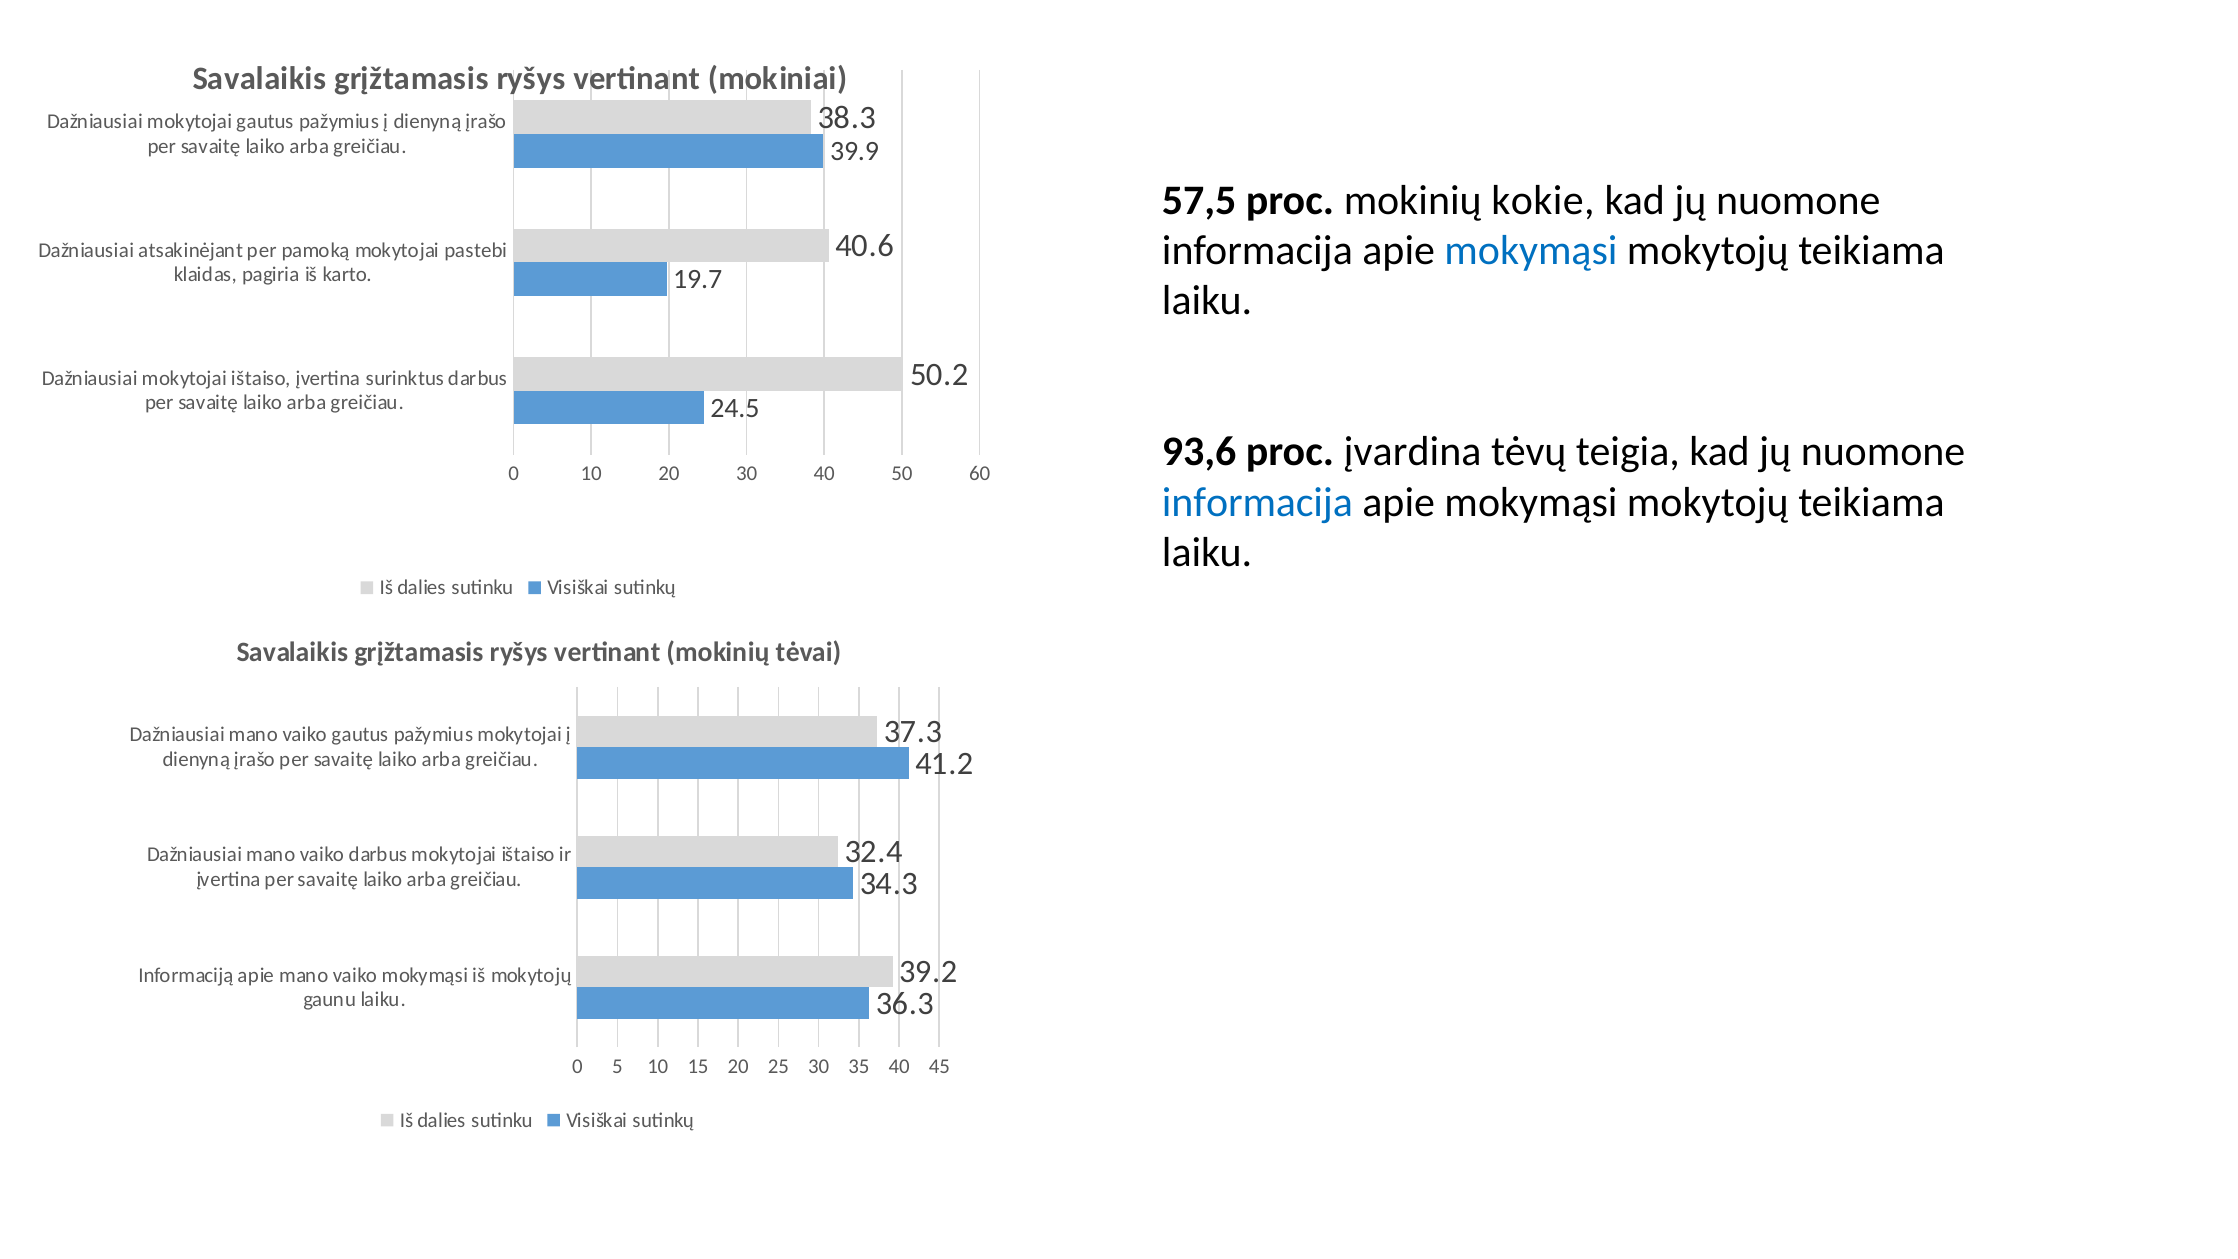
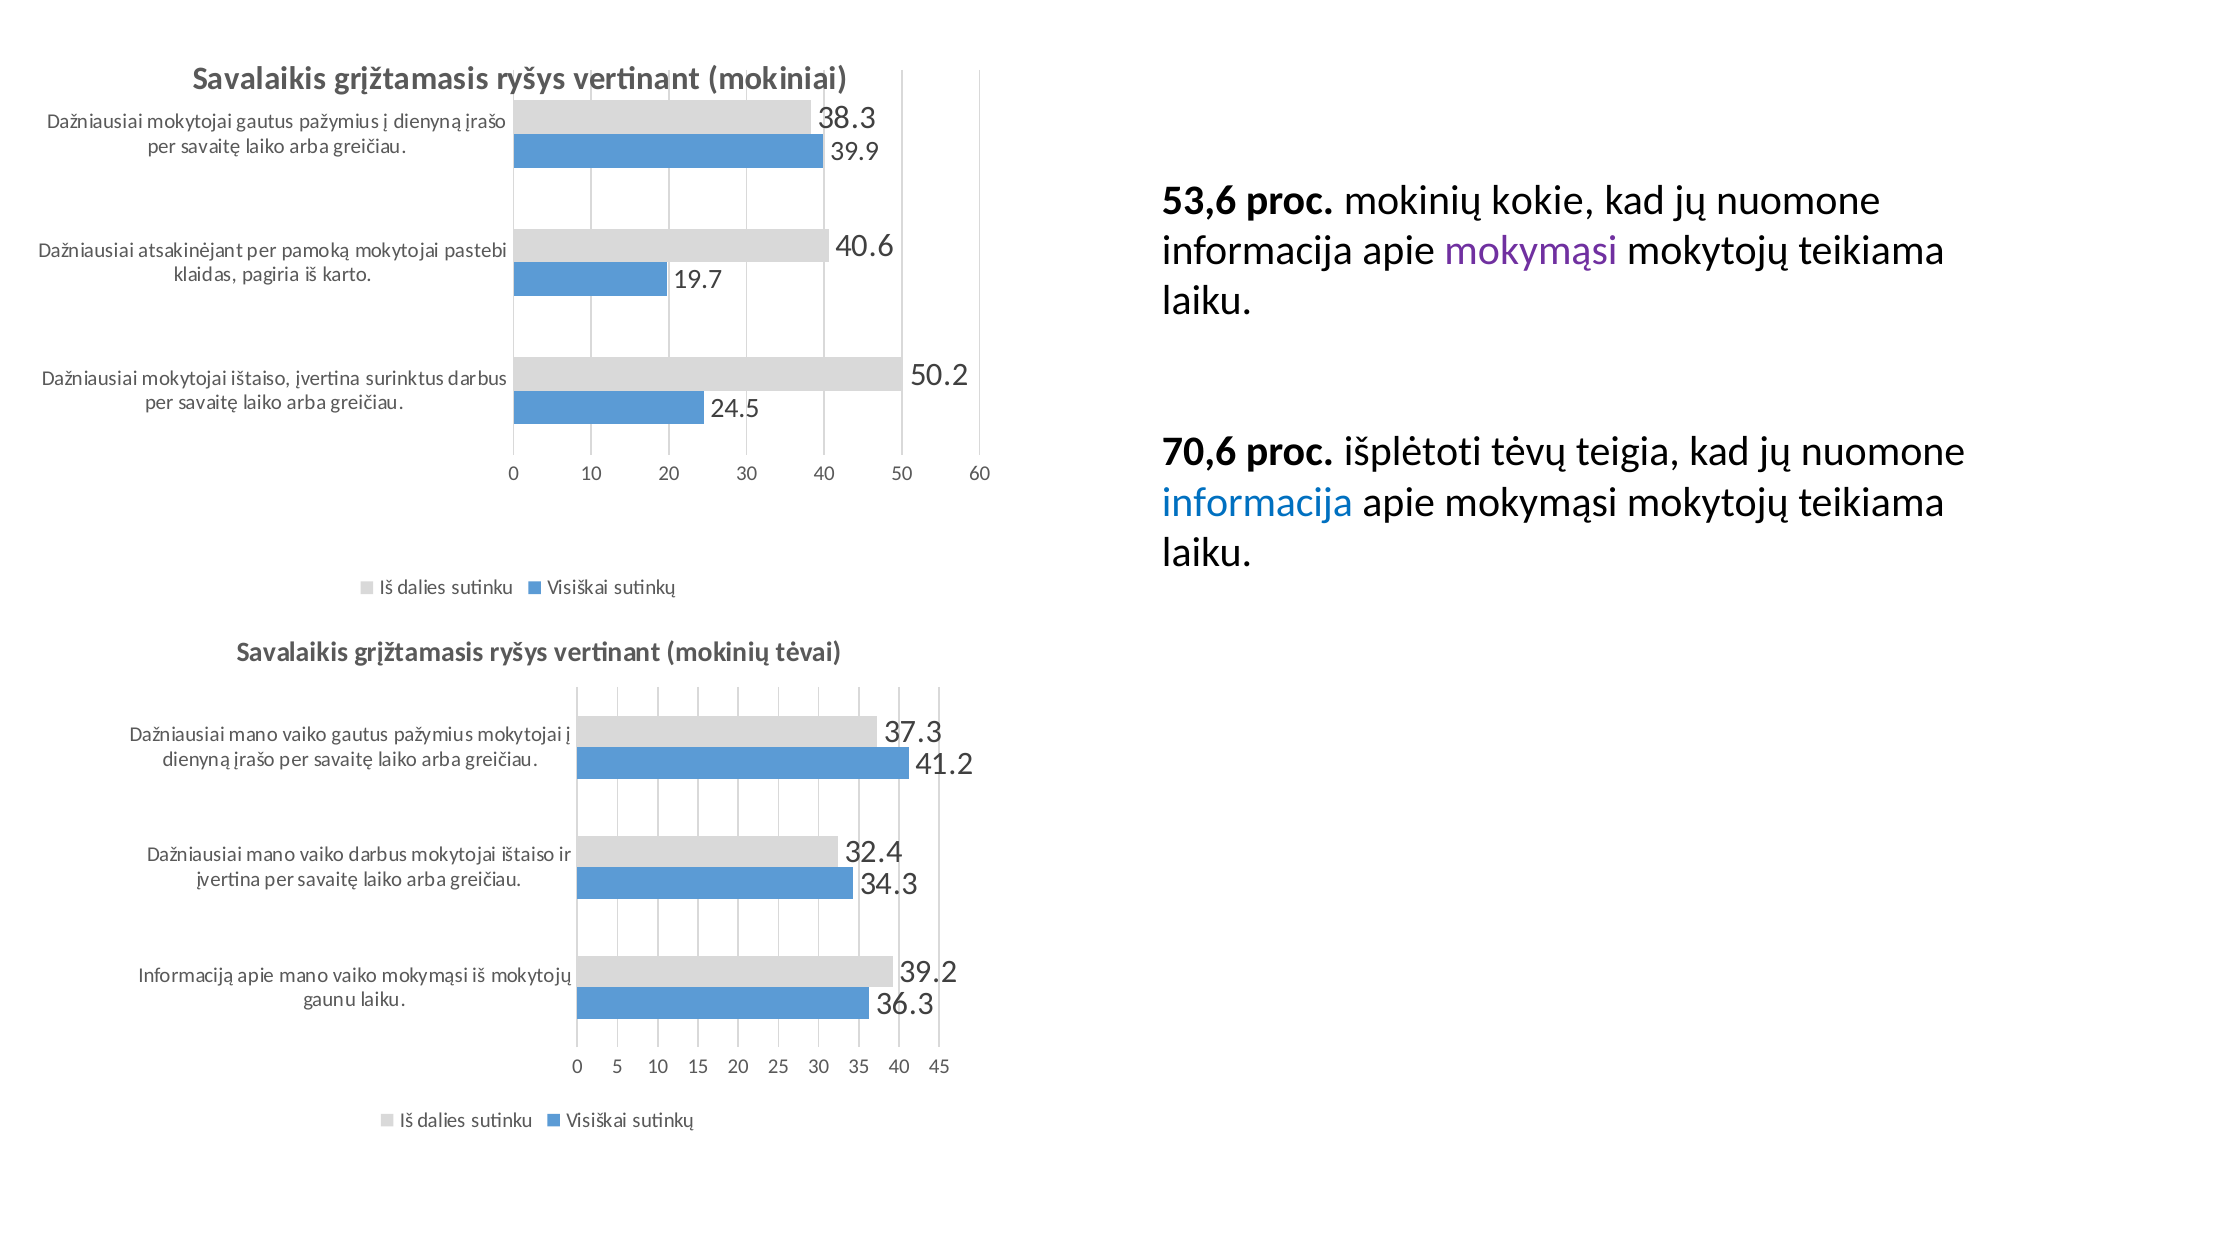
57,5: 57,5 -> 53,6
mokymąsi at (1531, 251) colour: blue -> purple
93,6: 93,6 -> 70,6
įvardina: įvardina -> išplėtoti
